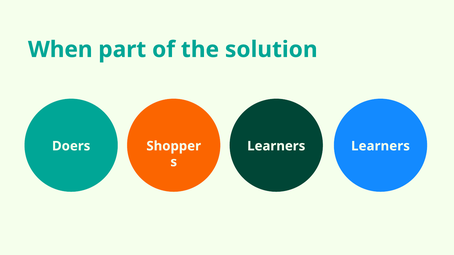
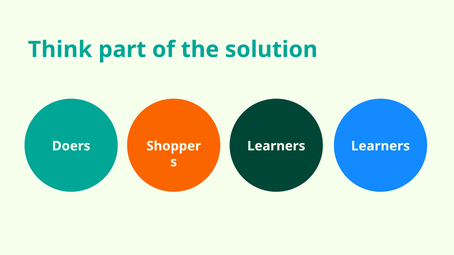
When: When -> Think
